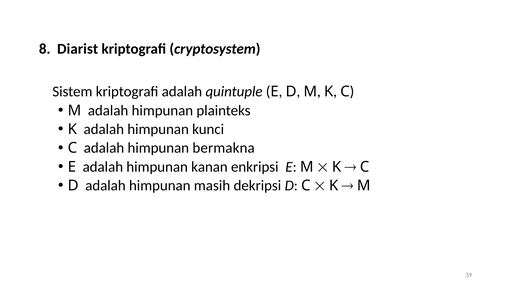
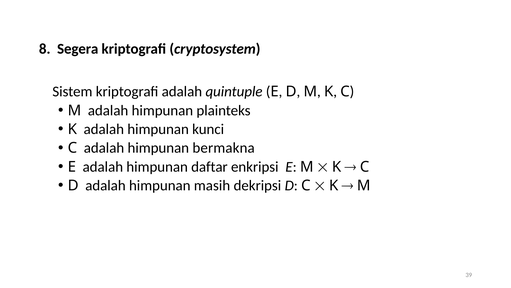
Diarist: Diarist -> Segera
kanan: kanan -> daftar
